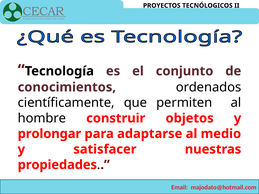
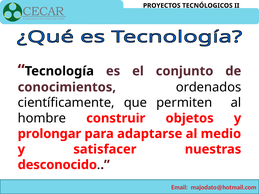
propiedades: propiedades -> desconocido
